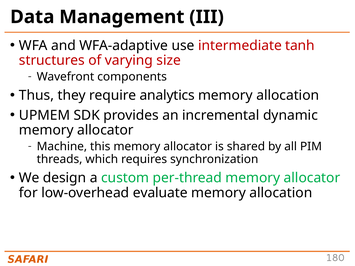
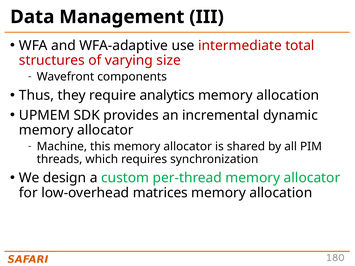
tanh: tanh -> total
evaluate: evaluate -> matrices
